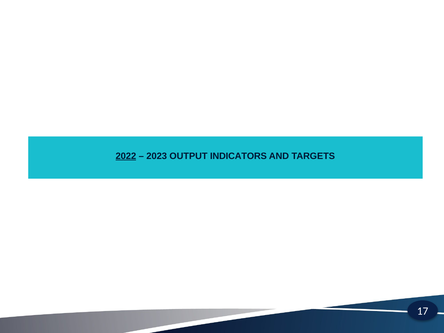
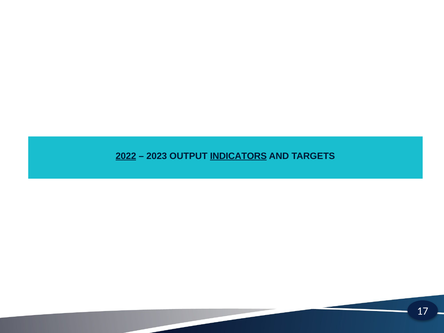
INDICATORS underline: none -> present
